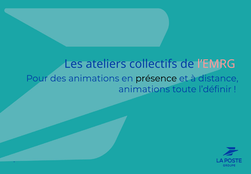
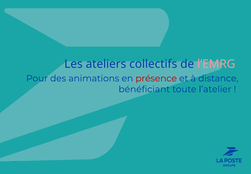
présence colour: black -> red
animations at (144, 89): animations -> bénéficiant
l’définir: l’définir -> l’atelier
